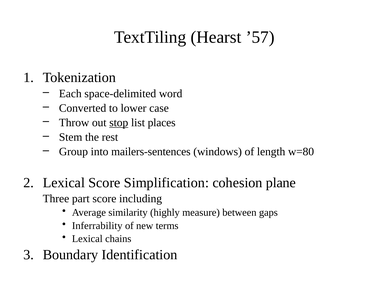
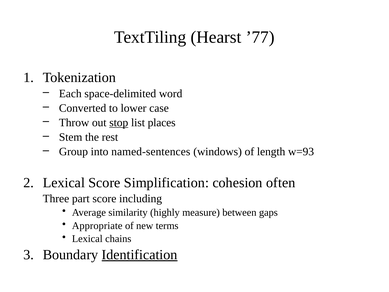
’57: ’57 -> ’77
mailers-sentences: mailers-sentences -> named-sentences
w=80: w=80 -> w=93
plane: plane -> often
Inferrability: Inferrability -> Appropriate
Identification underline: none -> present
